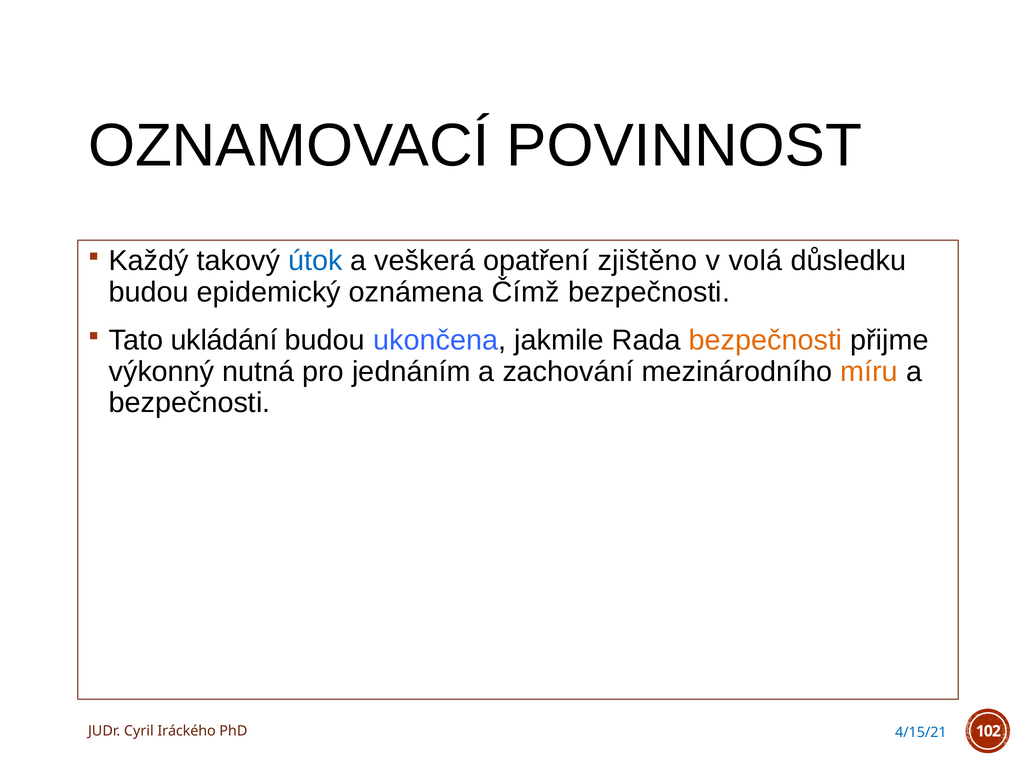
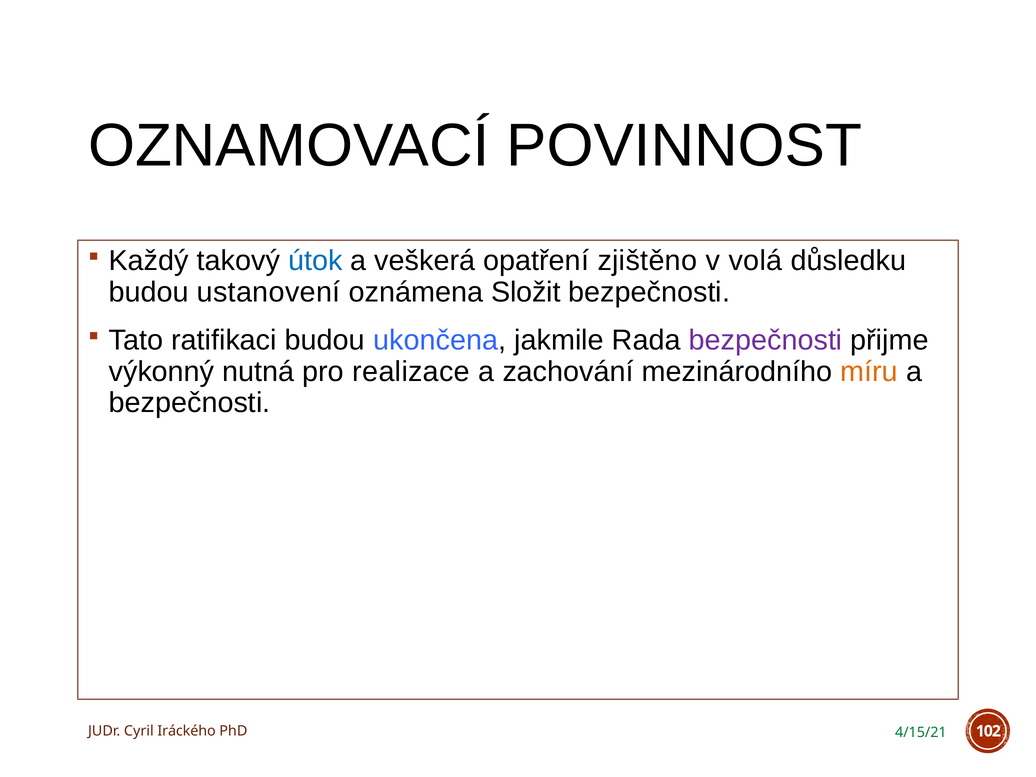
epidemický: epidemický -> ustanovení
Čímž: Čímž -> Složit
ukládání: ukládání -> ratifikaci
bezpečnosti at (766, 340) colour: orange -> purple
jednáním: jednáním -> realizace
4/15/21 colour: blue -> green
